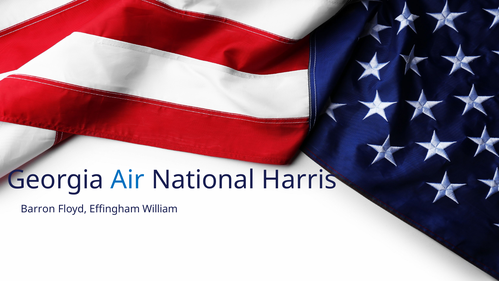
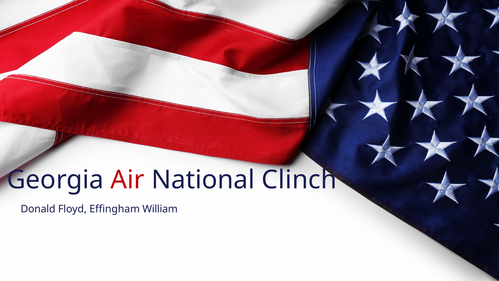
Air colour: blue -> red
Harris: Harris -> Clinch
Barron: Barron -> Donald
